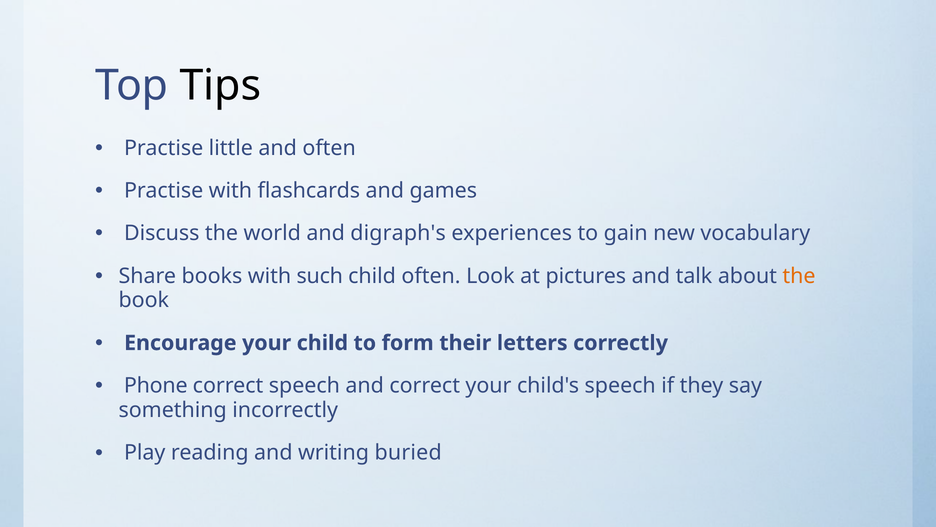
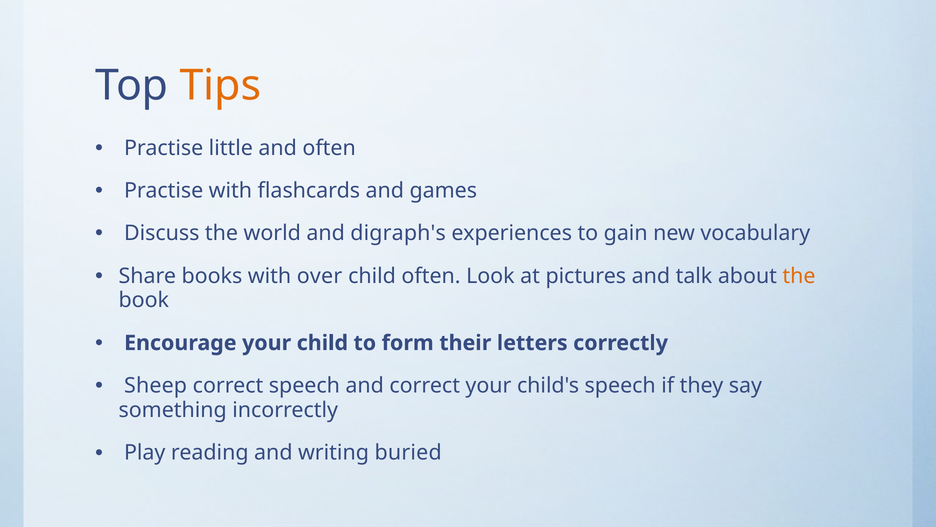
Tips colour: black -> orange
such: such -> over
Phone: Phone -> Sheep
